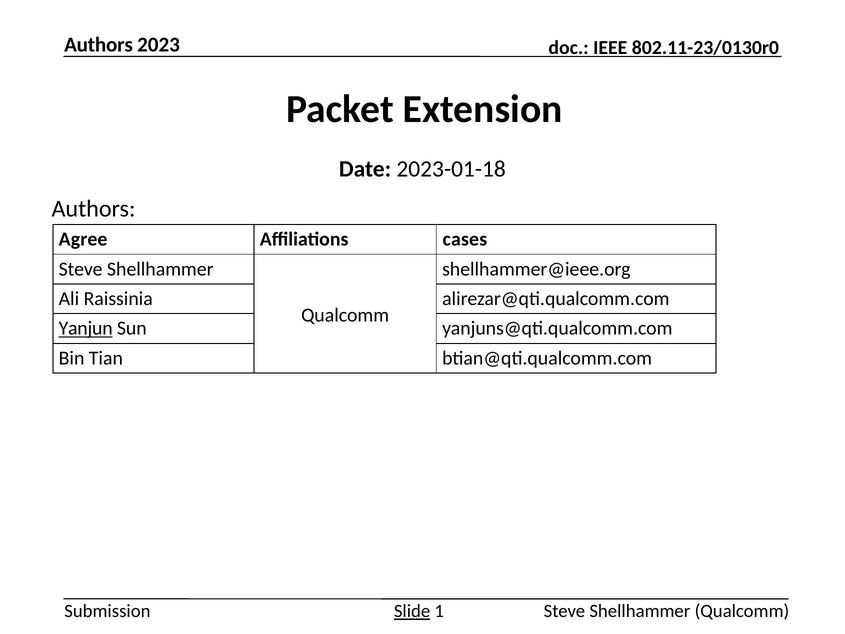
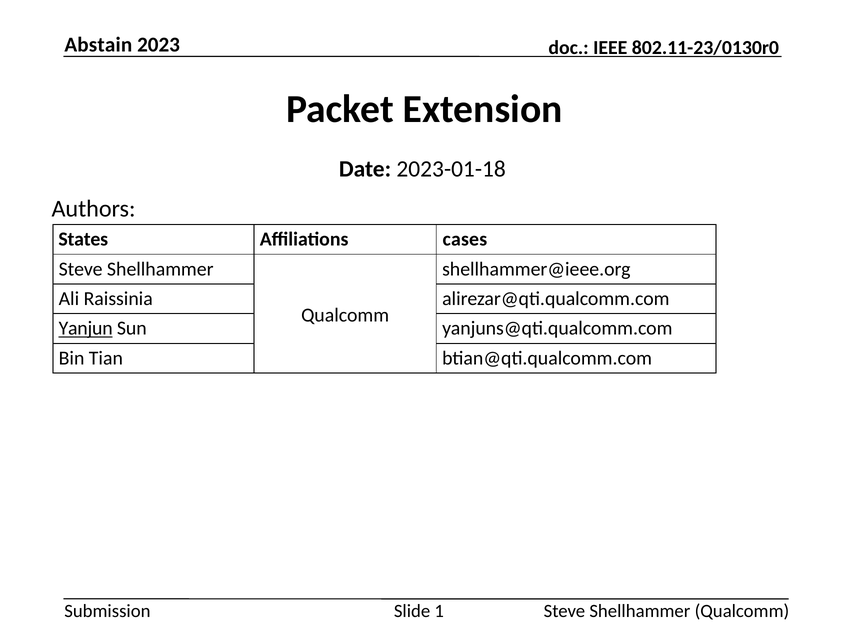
Authors at (98, 45): Authors -> Abstain
Agree: Agree -> States
Slide underline: present -> none
